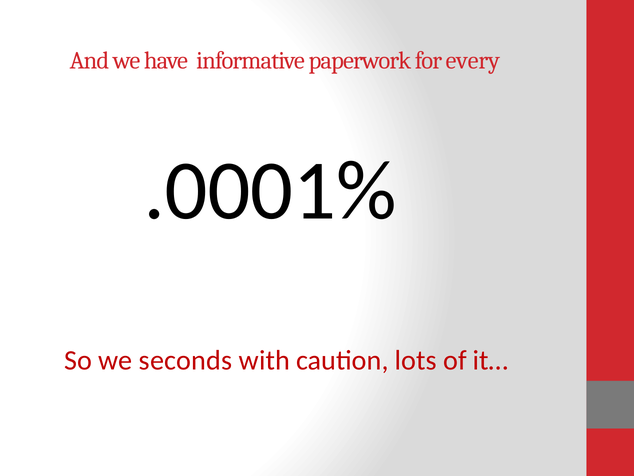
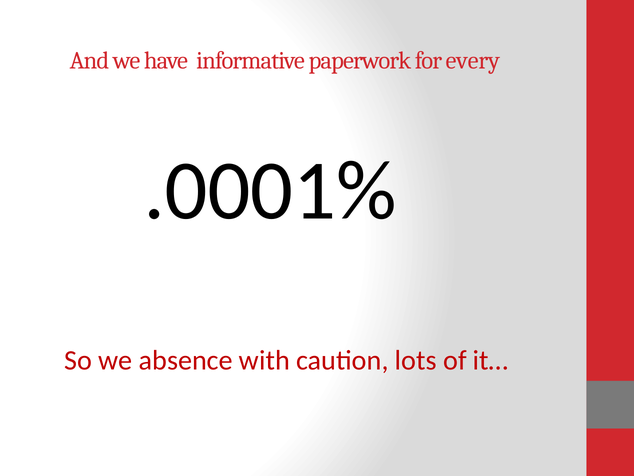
seconds: seconds -> absence
